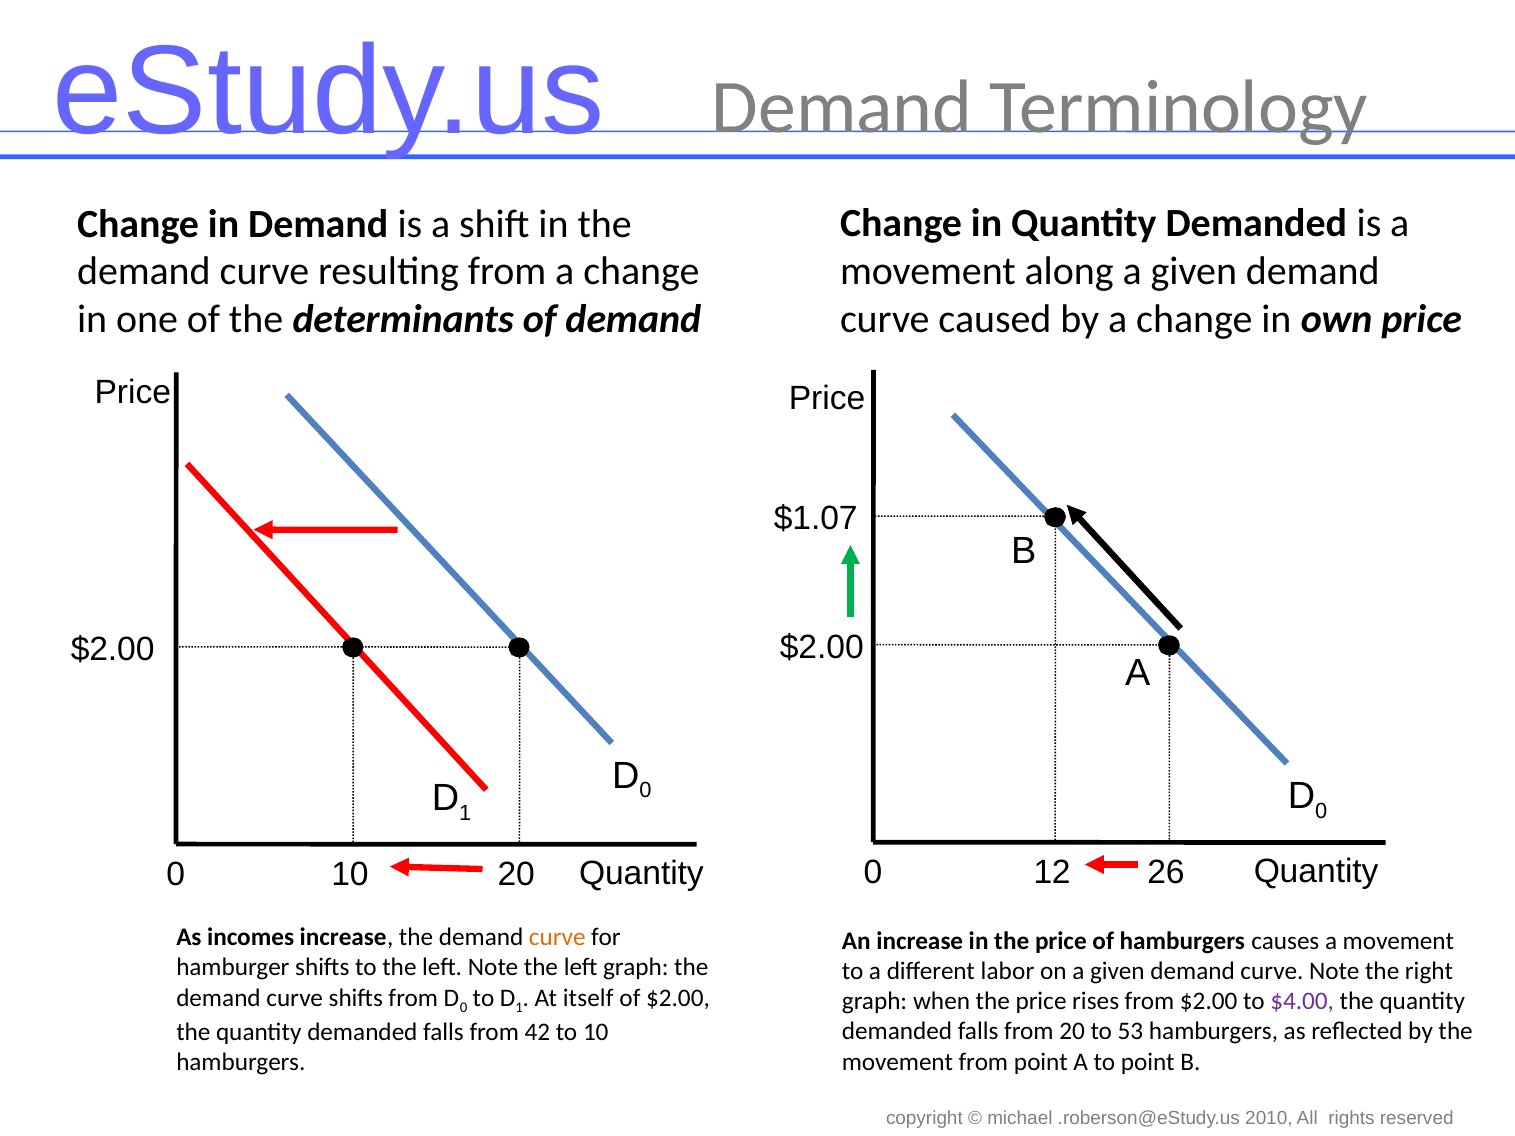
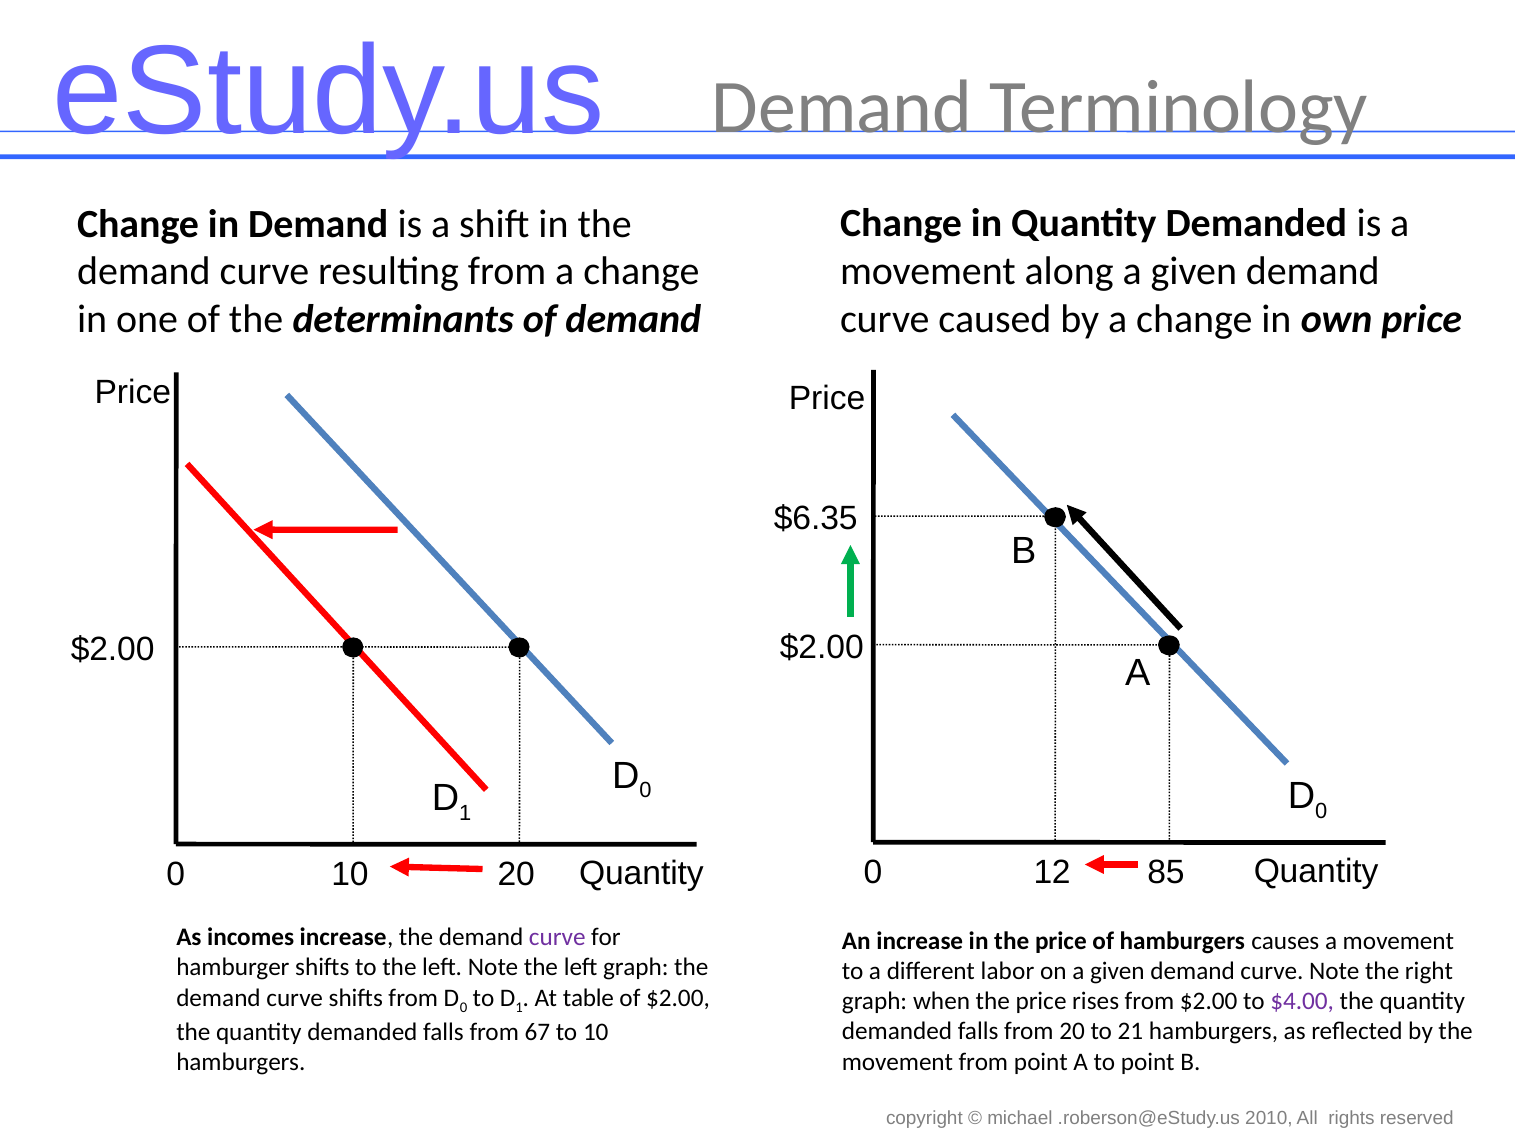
$1.07: $1.07 -> $6.35
26: 26 -> 85
curve at (557, 937) colour: orange -> purple
itself: itself -> table
53: 53 -> 21
42: 42 -> 67
